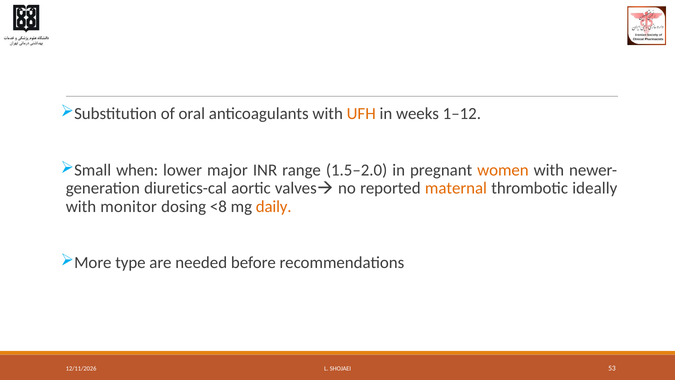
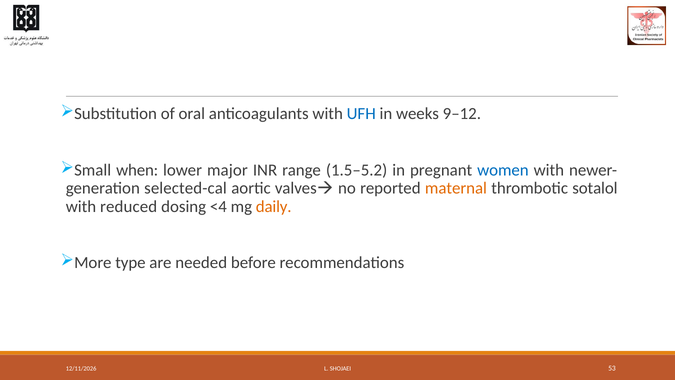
UFH colour: orange -> blue
1–12: 1–12 -> 9–12
1.5–2.0: 1.5–2.0 -> 1.5–5.2
women colour: orange -> blue
diuretics-cal: diuretics-cal -> selected-cal
ideally: ideally -> sotalol
monitor: monitor -> reduced
<8: <8 -> <4
